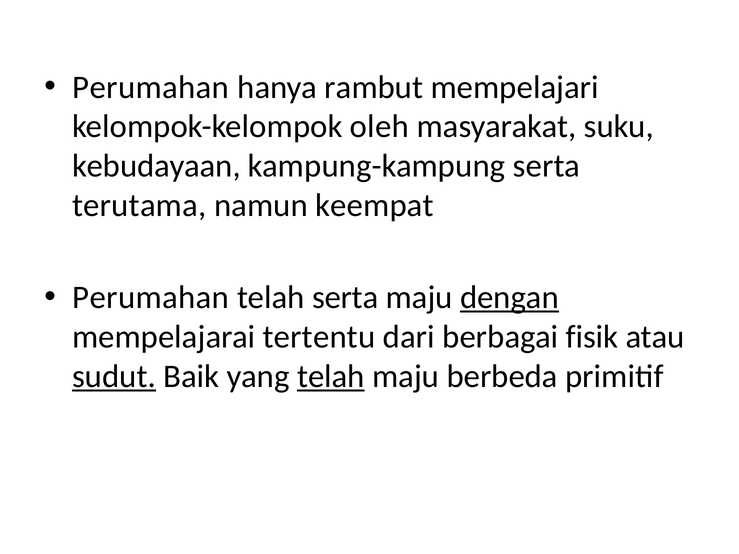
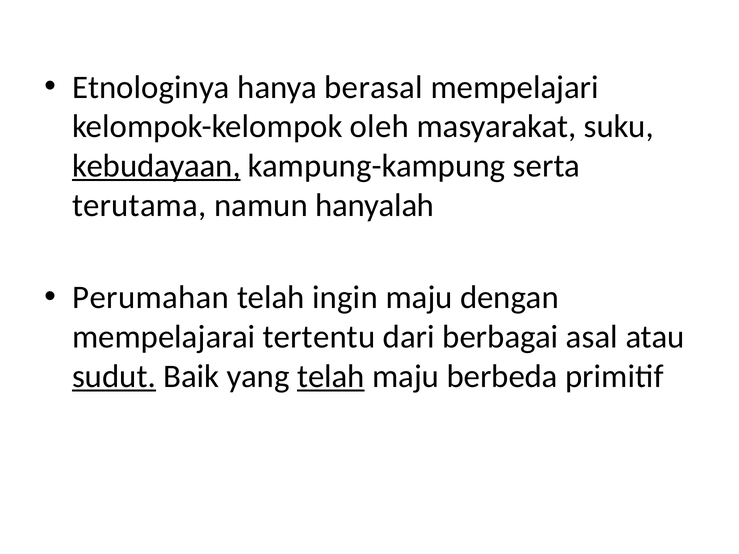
Perumahan at (151, 87): Perumahan -> Etnologinya
rambut: rambut -> berasal
kebudayaan underline: none -> present
keempat: keempat -> hanyalah
telah serta: serta -> ingin
dengan underline: present -> none
fisik: fisik -> asal
